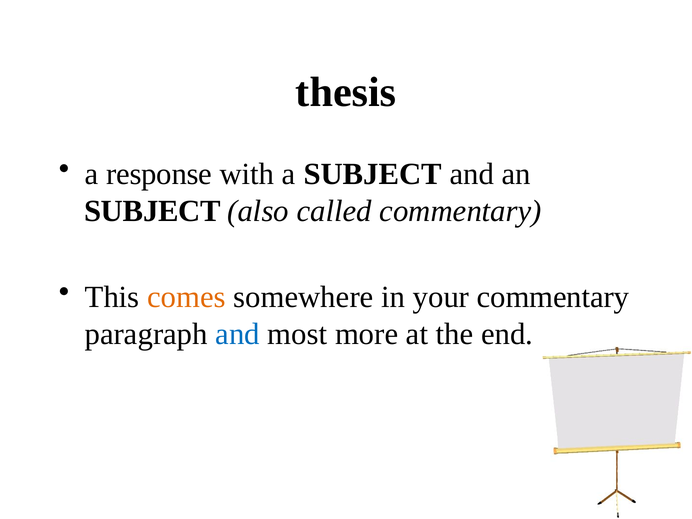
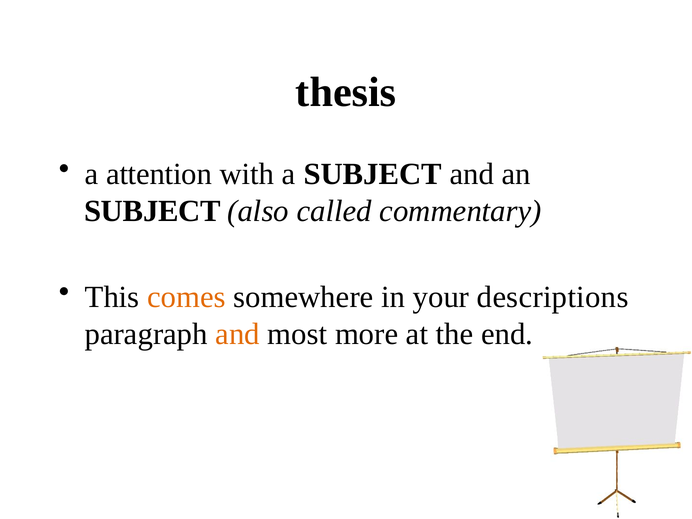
response: response -> attention
your commentary: commentary -> descriptions
and at (238, 334) colour: blue -> orange
